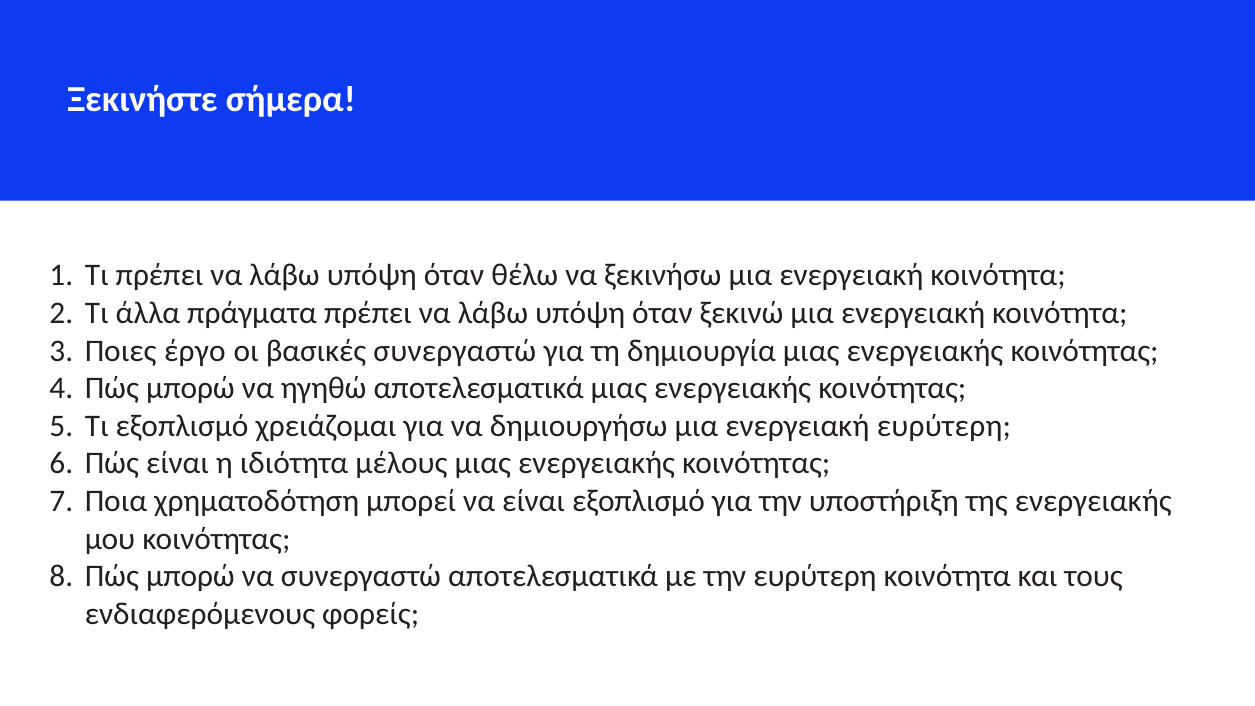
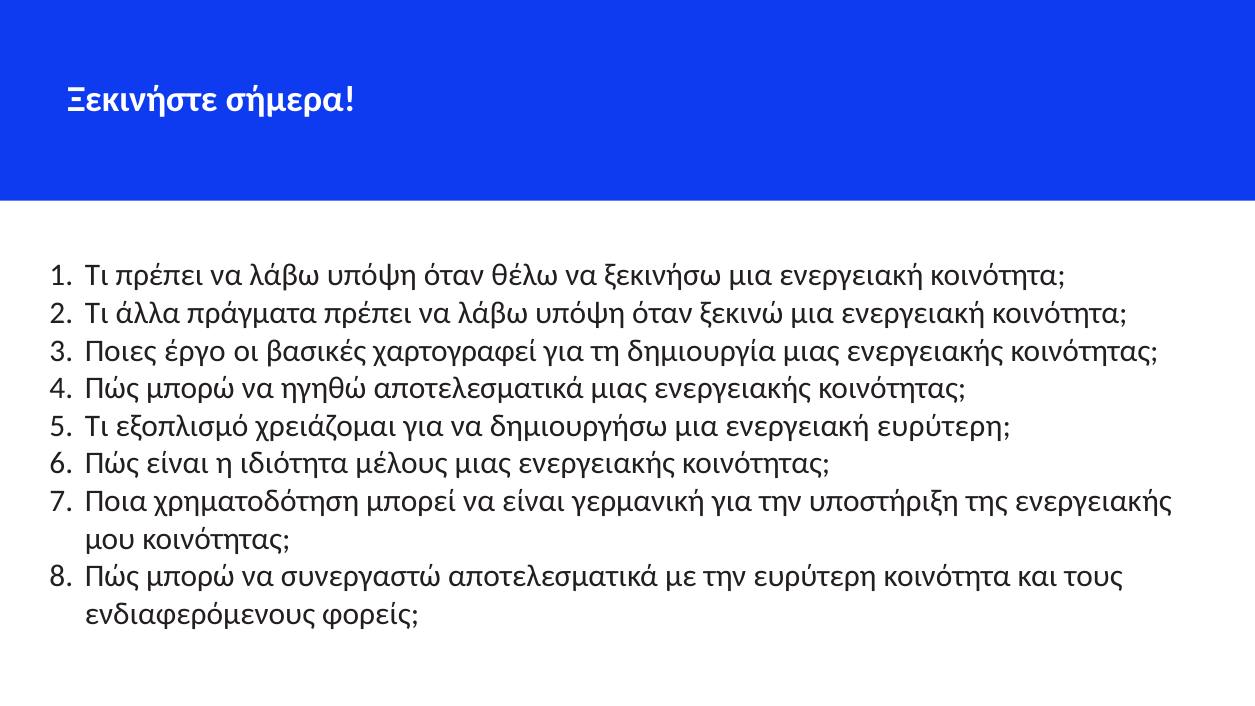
βασικές συνεργαστώ: συνεργαστώ -> χαρτογραφεί
είναι εξοπλισμό: εξοπλισμό -> γερμανική
